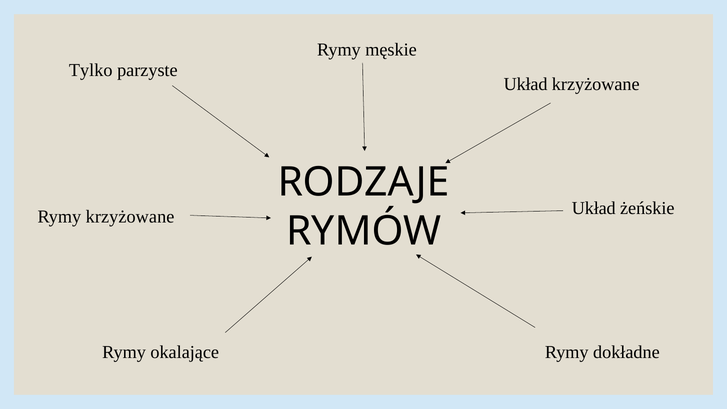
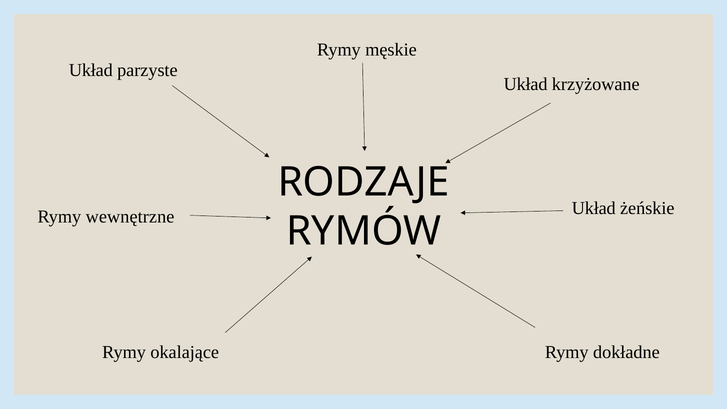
Tylko at (91, 70): Tylko -> Układ
Rymy krzyżowane: krzyżowane -> wewnętrzne
